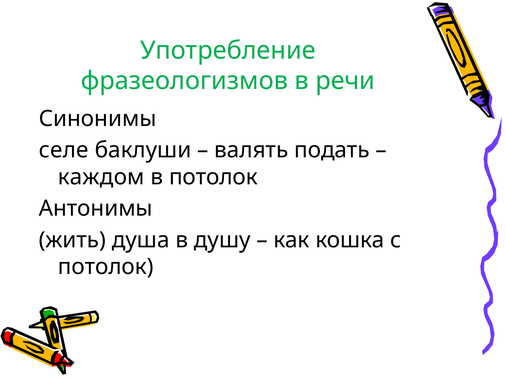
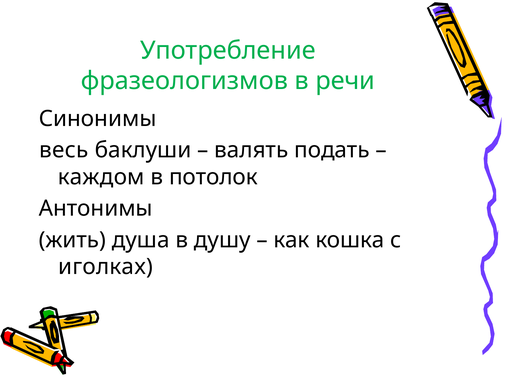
селе: селе -> весь
потолок at (106, 267): потолок -> иголках
